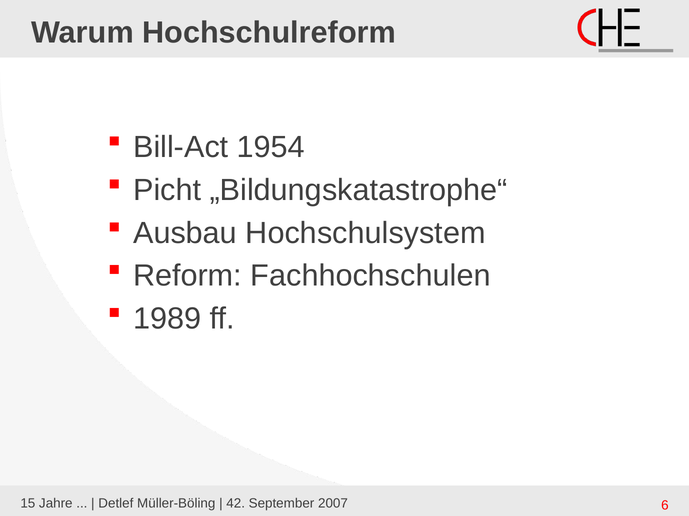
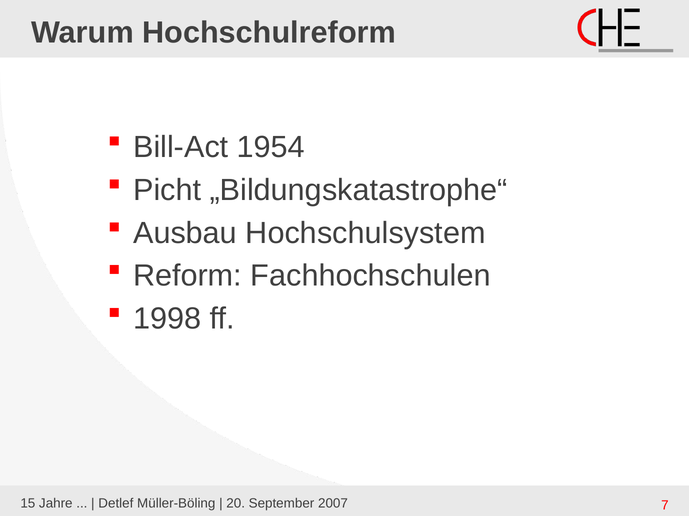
1989: 1989 -> 1998
42: 42 -> 20
6: 6 -> 7
